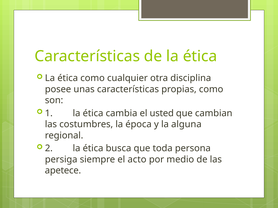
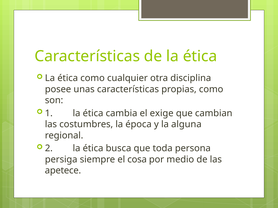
usted: usted -> exige
acto: acto -> cosa
